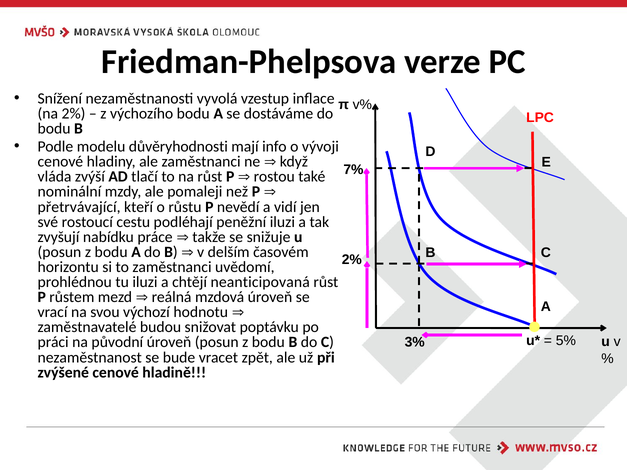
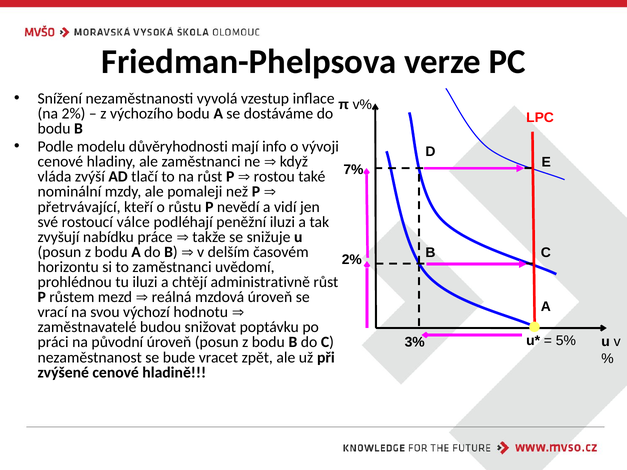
cestu: cestu -> válce
neanticipovaná: neanticipovaná -> administrativně
